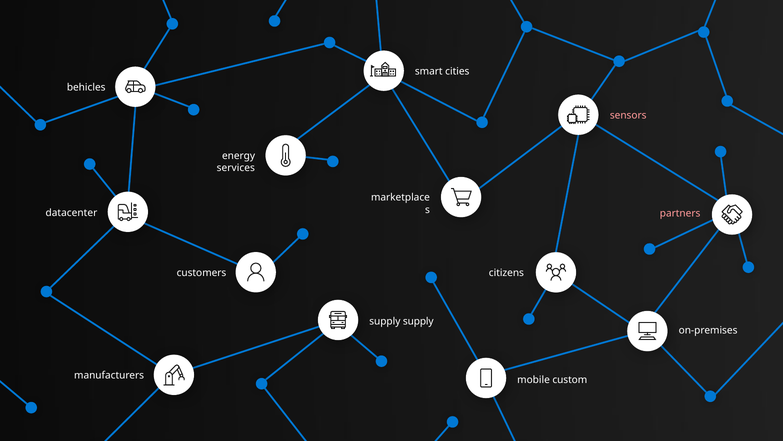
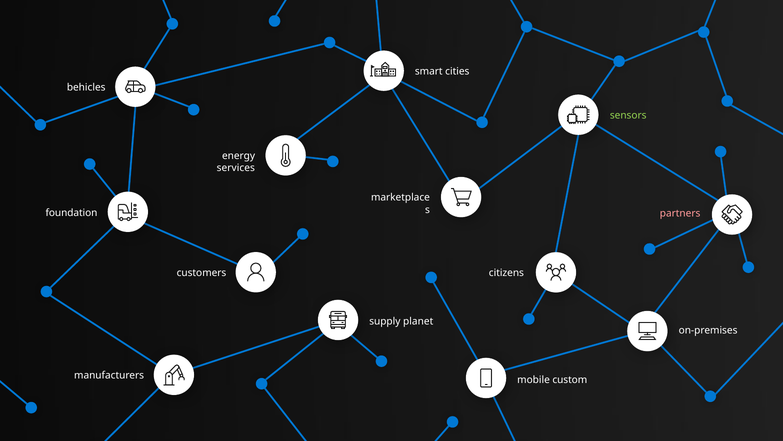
sensors colour: pink -> light green
datacenter: datacenter -> foundation
supply at (418, 321): supply -> planet
